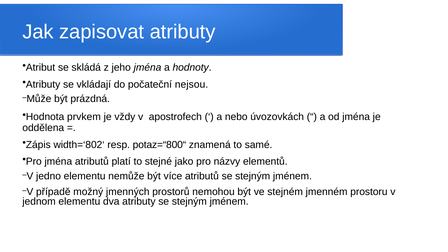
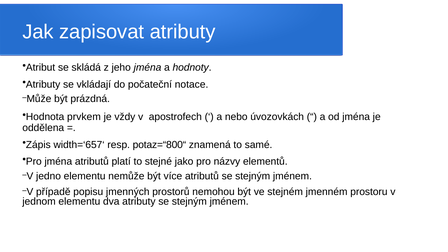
nejsou: nejsou -> notace
width=‘802‘: width=‘802‘ -> width=‘657‘
možný: možný -> popisu
